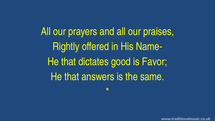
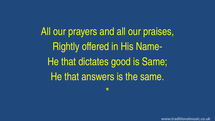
is Favor: Favor -> Same
